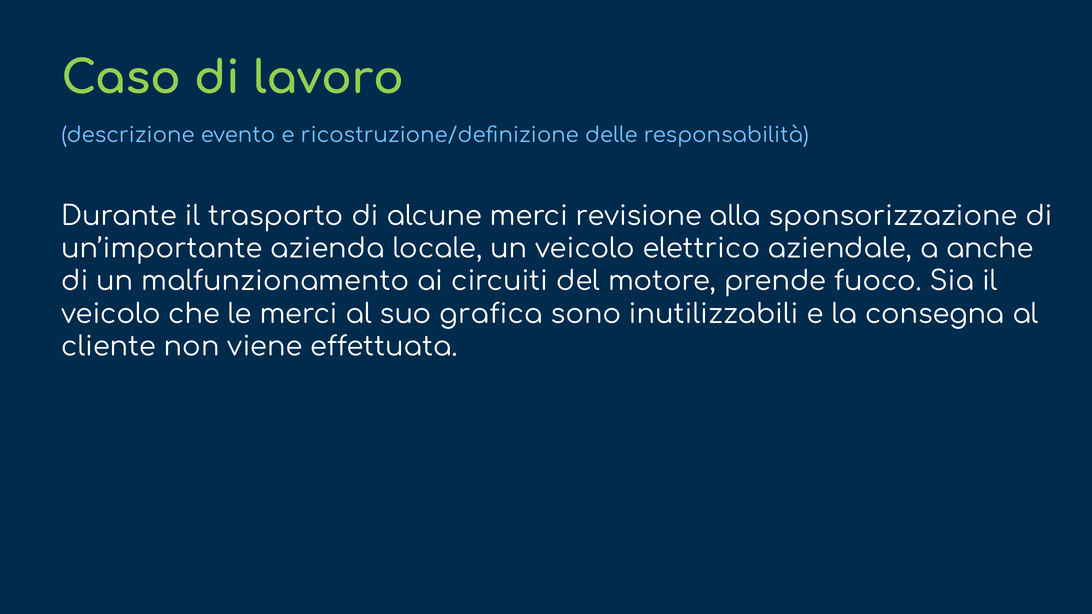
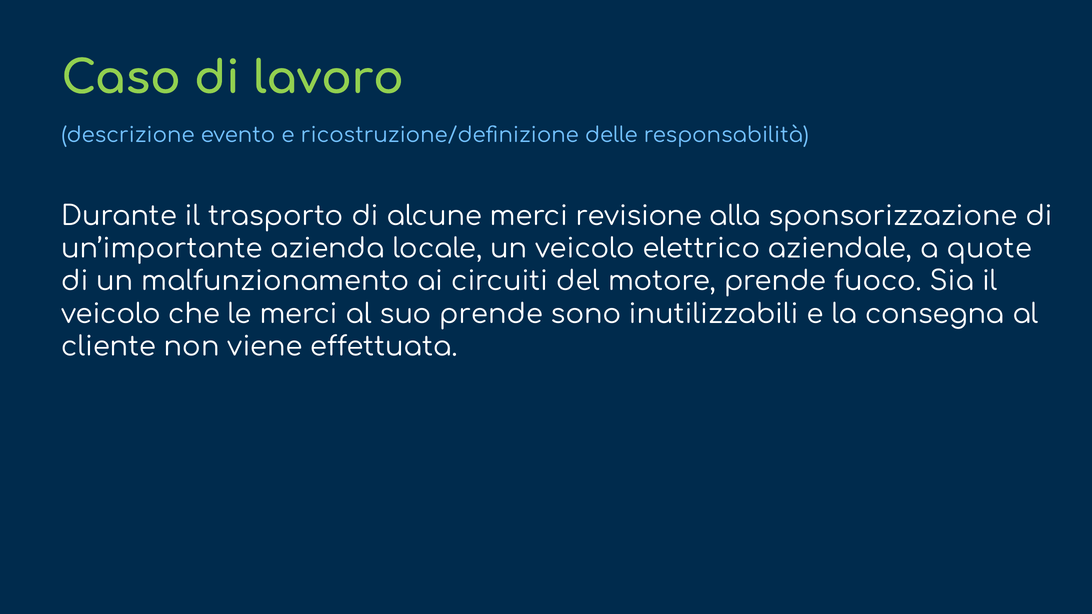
anche: anche -> quote
suo grafica: grafica -> prende
